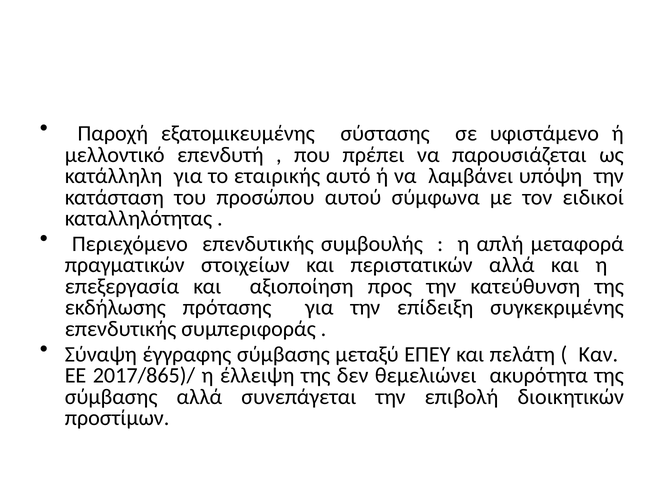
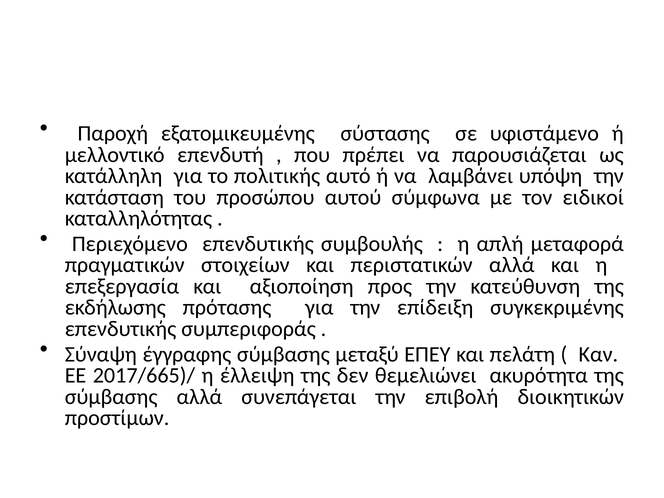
εταιρικής: εταιρικής -> πολιτικής
2017/865)/: 2017/865)/ -> 2017/665)/
